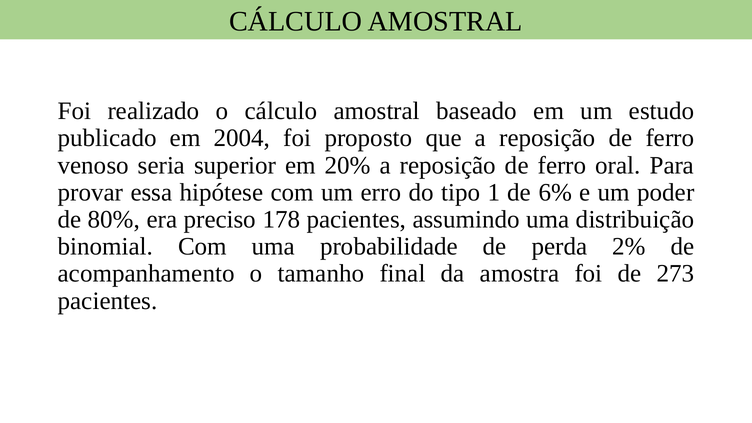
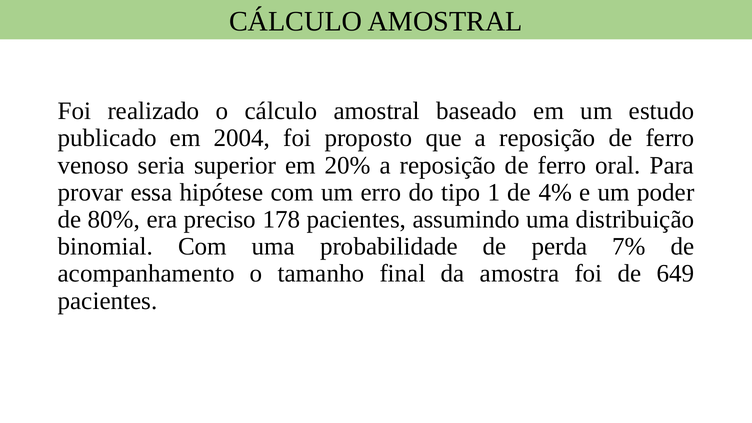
6%: 6% -> 4%
2%: 2% -> 7%
273: 273 -> 649
